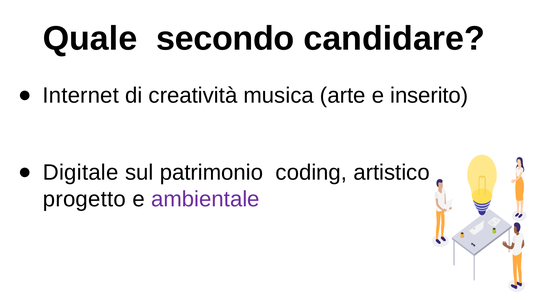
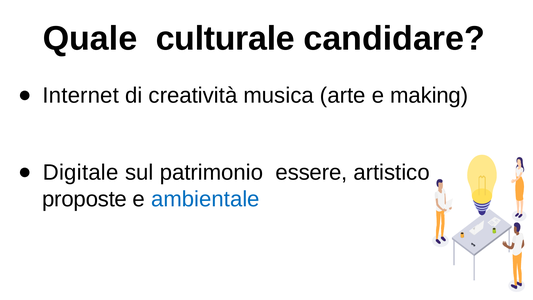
secondo: secondo -> culturale
inserito: inserito -> making
coding: coding -> essere
progetto: progetto -> proposte
ambientale colour: purple -> blue
